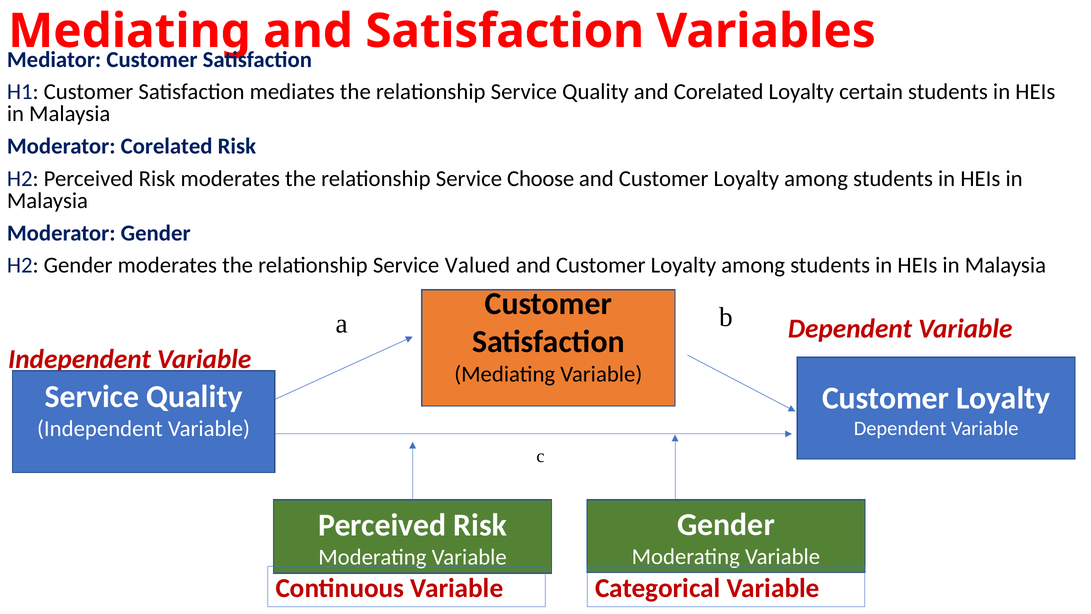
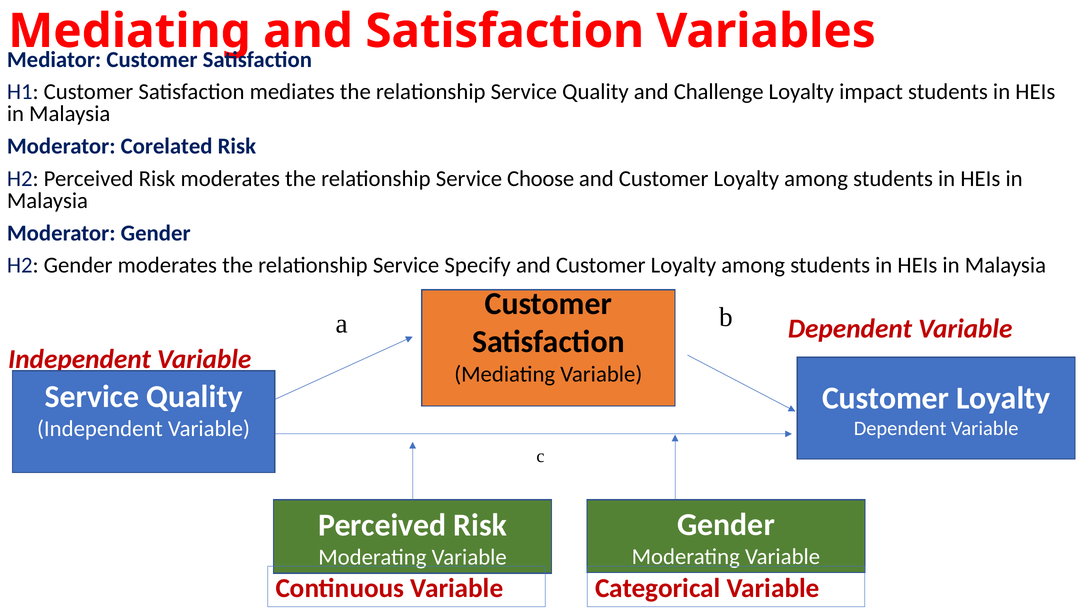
and Corelated: Corelated -> Challenge
certain: certain -> impact
Valued: Valued -> Specify
